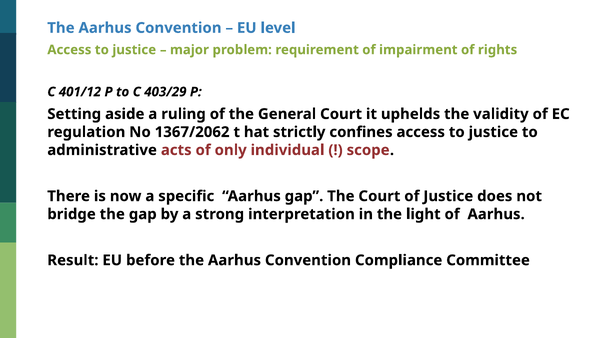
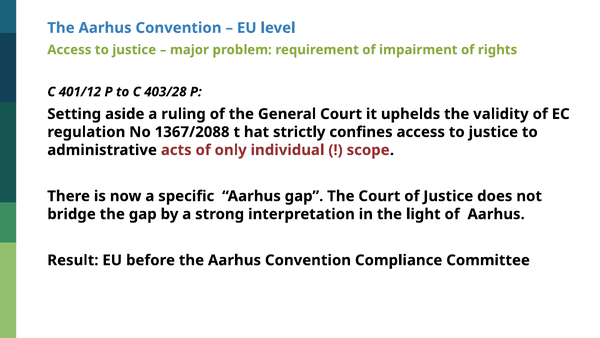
403/29: 403/29 -> 403/28
1367/2062: 1367/2062 -> 1367/2088
